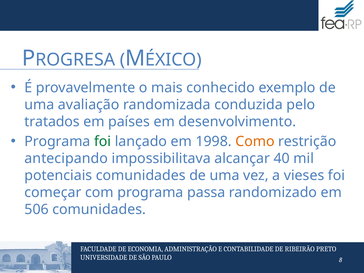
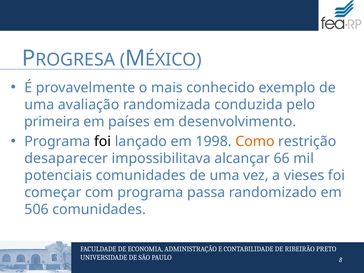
tratados: tratados -> primeira
foi at (103, 141) colour: green -> black
antecipando: antecipando -> desaparecer
40: 40 -> 66
